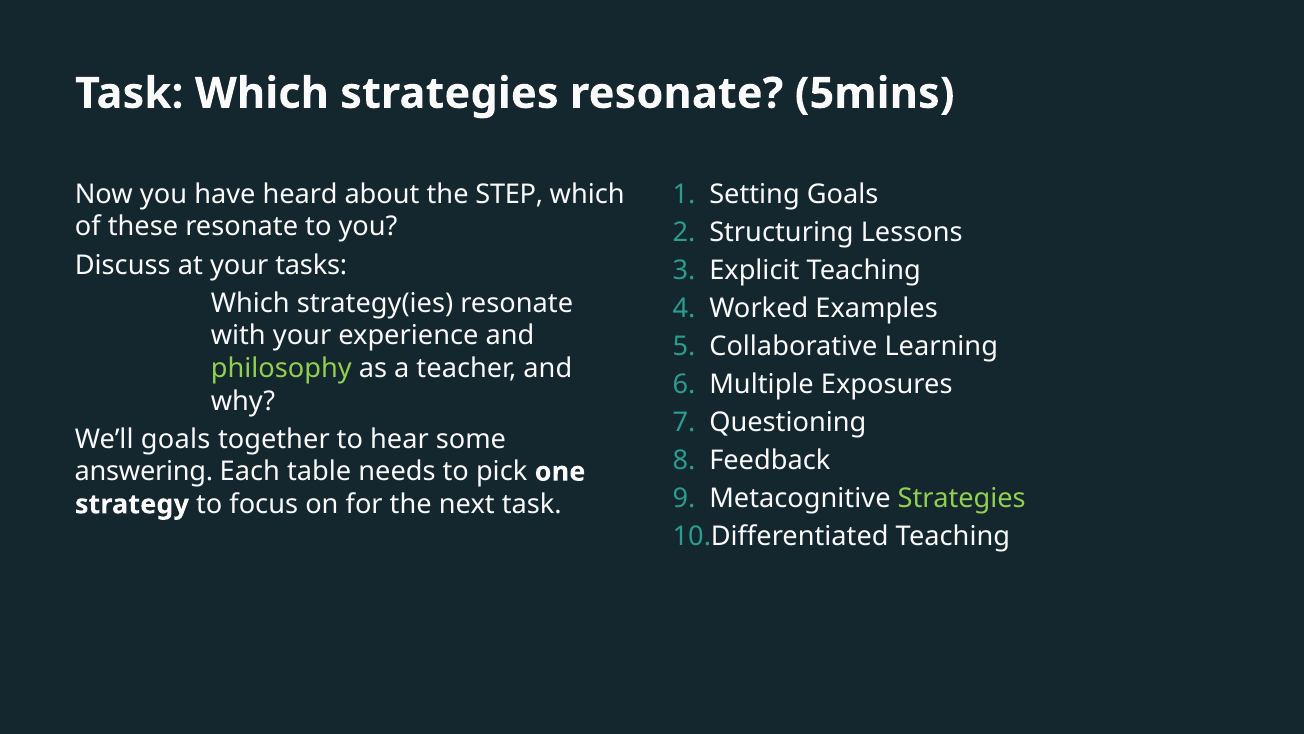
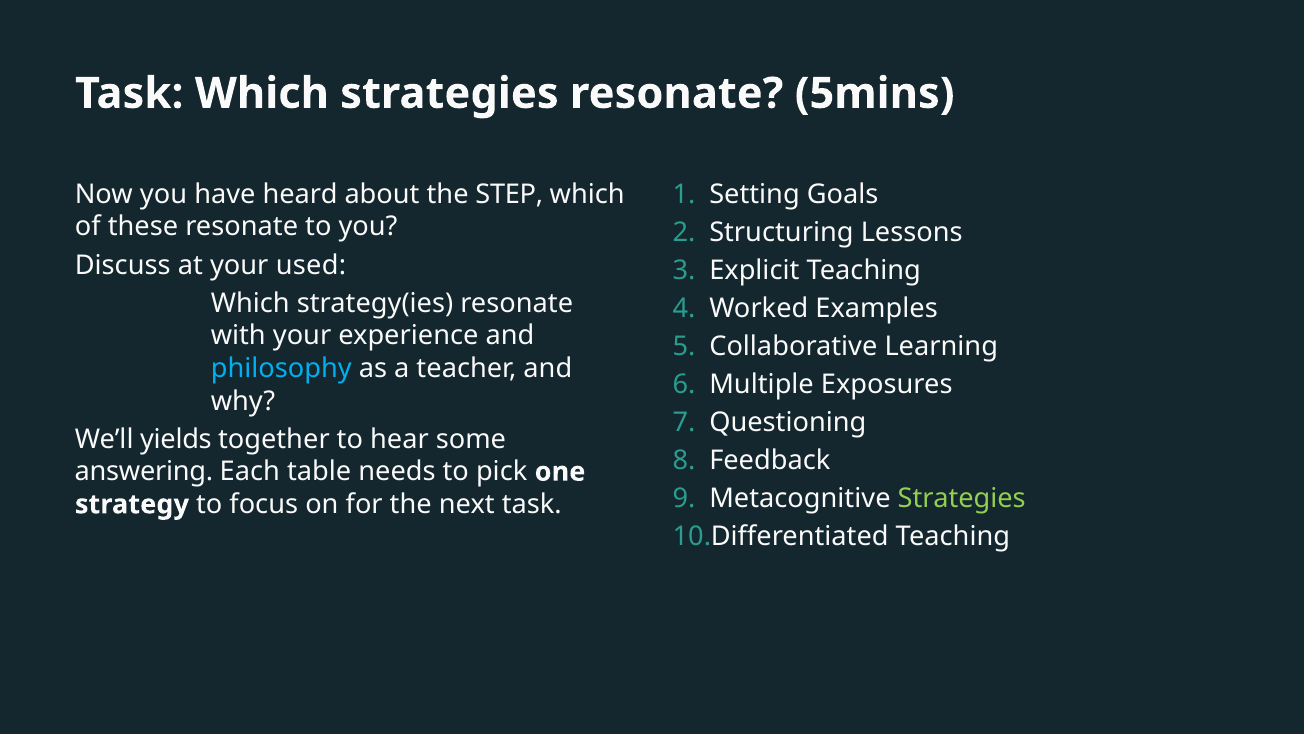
tasks: tasks -> used
philosophy colour: light green -> light blue
We’ll goals: goals -> yields
